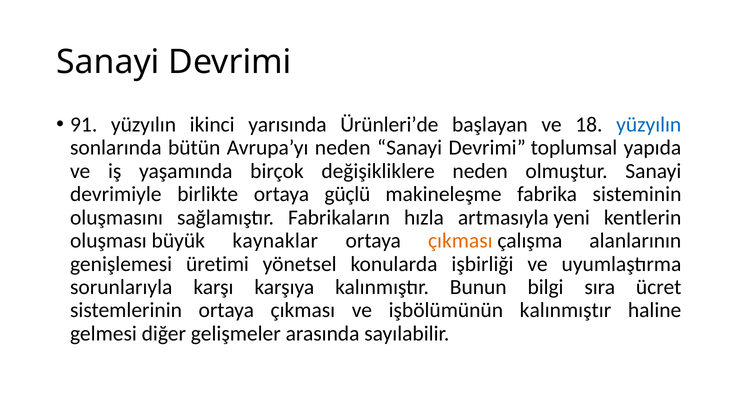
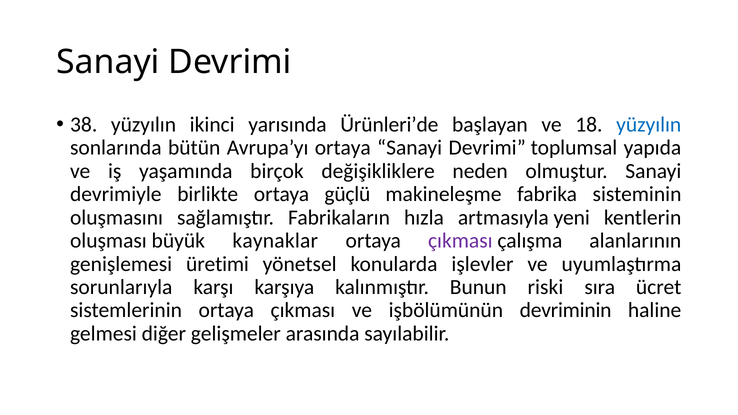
91: 91 -> 38
Avrupa’yı neden: neden -> ortaya
çıkması at (460, 241) colour: orange -> purple
işbirliği: işbirliği -> işlevler
bilgi: bilgi -> riski
işbölümünün kalınmıştır: kalınmıştır -> devriminin
